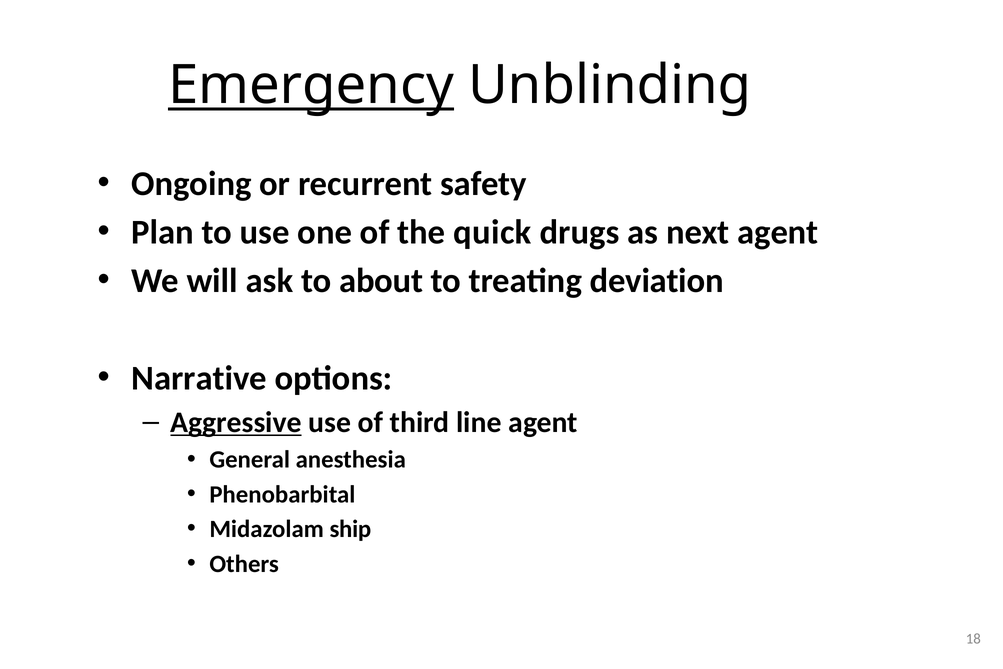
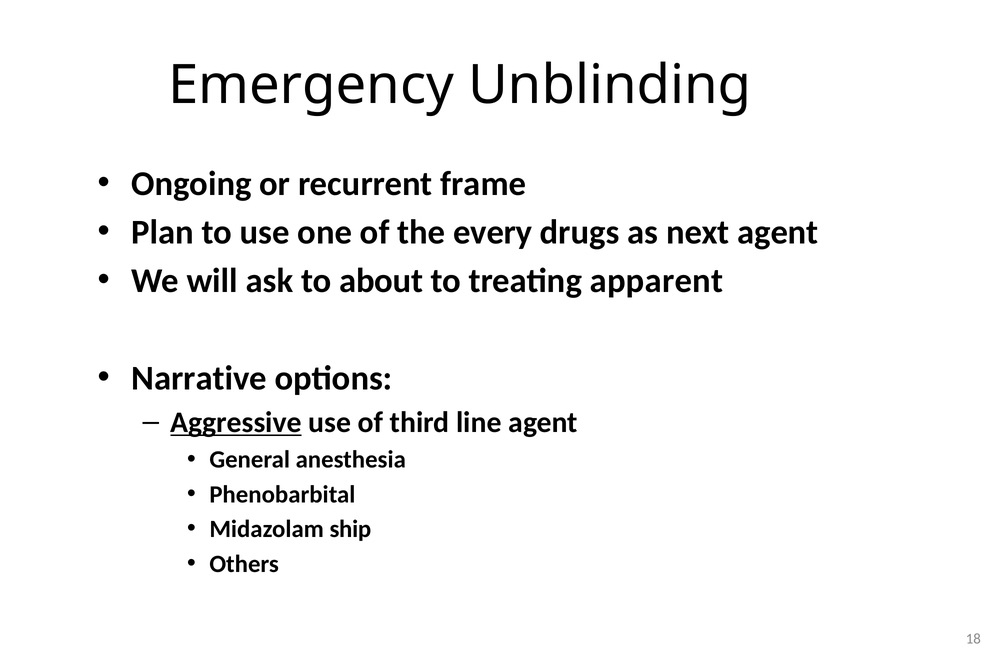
Emergency underline: present -> none
safety: safety -> frame
quick: quick -> every
deviation: deviation -> apparent
